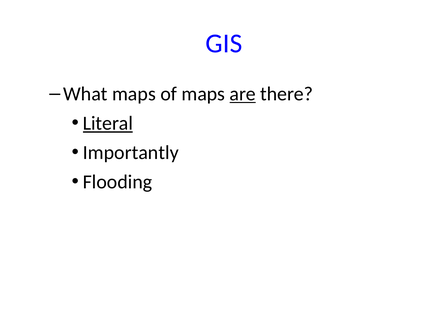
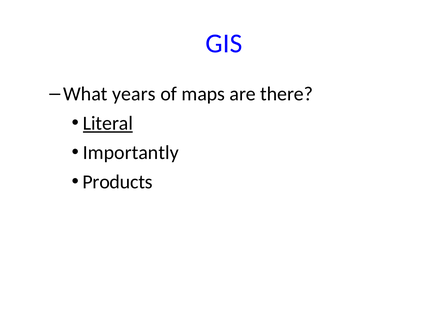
What maps: maps -> years
are underline: present -> none
Flooding: Flooding -> Products
